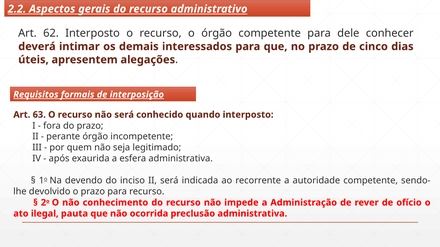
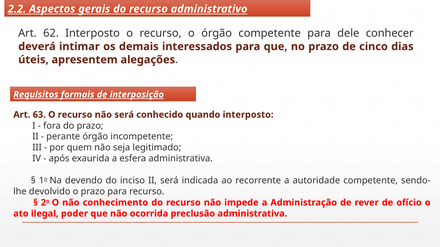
pauta: pauta -> poder
